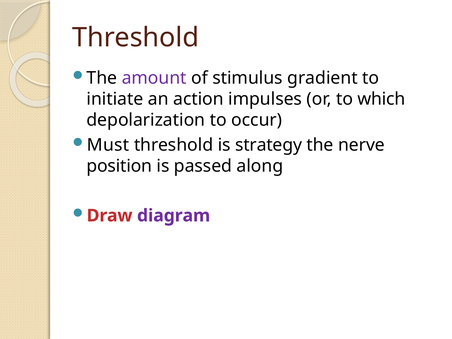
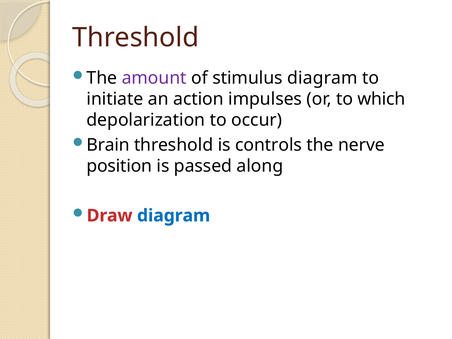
stimulus gradient: gradient -> diagram
Must: Must -> Brain
strategy: strategy -> controls
diagram at (174, 216) colour: purple -> blue
